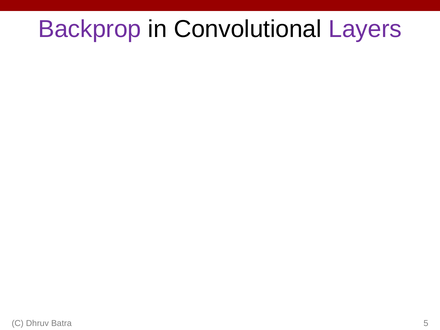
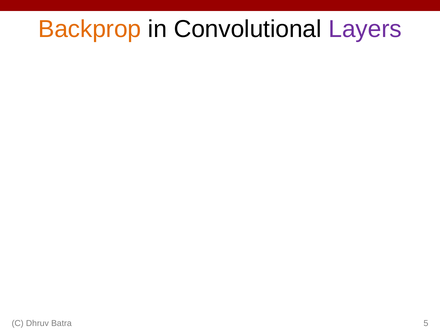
Backprop colour: purple -> orange
